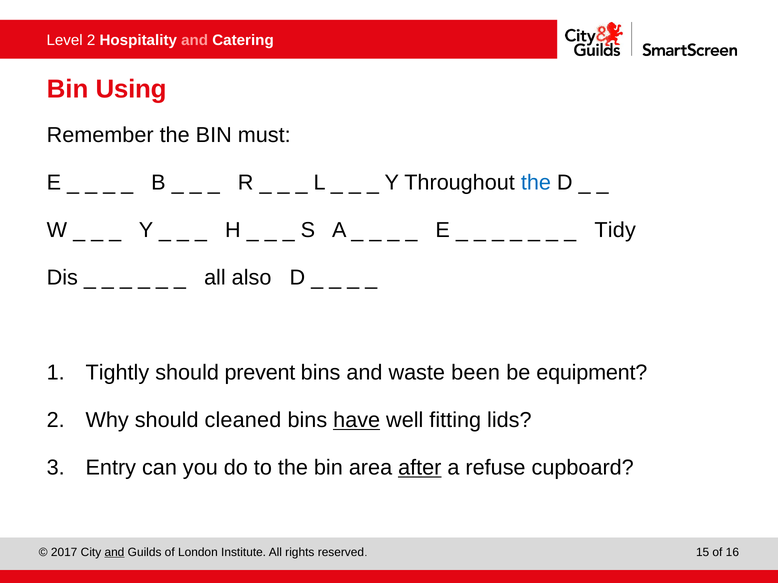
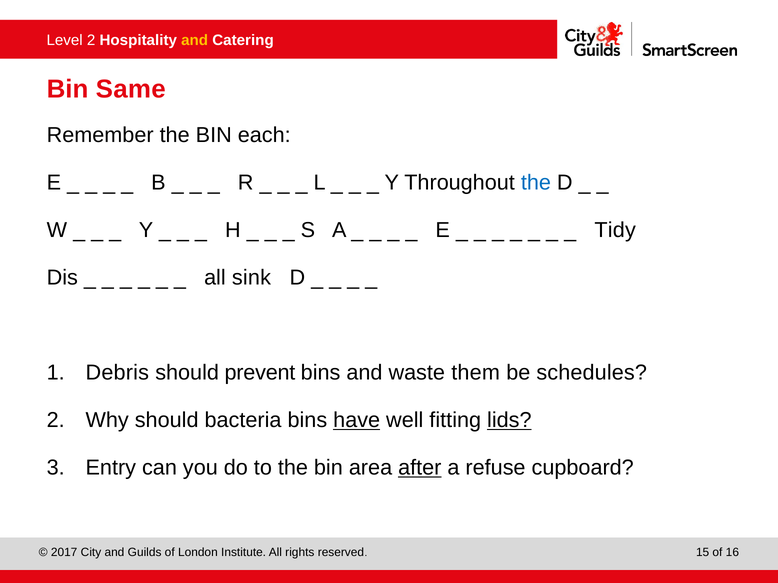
and at (195, 40) colour: pink -> yellow
Using: Using -> Same
must: must -> each
also: also -> sink
Tightly: Tightly -> Debris
been: been -> them
equipment: equipment -> schedules
cleaned: cleaned -> bacteria
lids underline: none -> present
and at (114, 553) underline: present -> none
